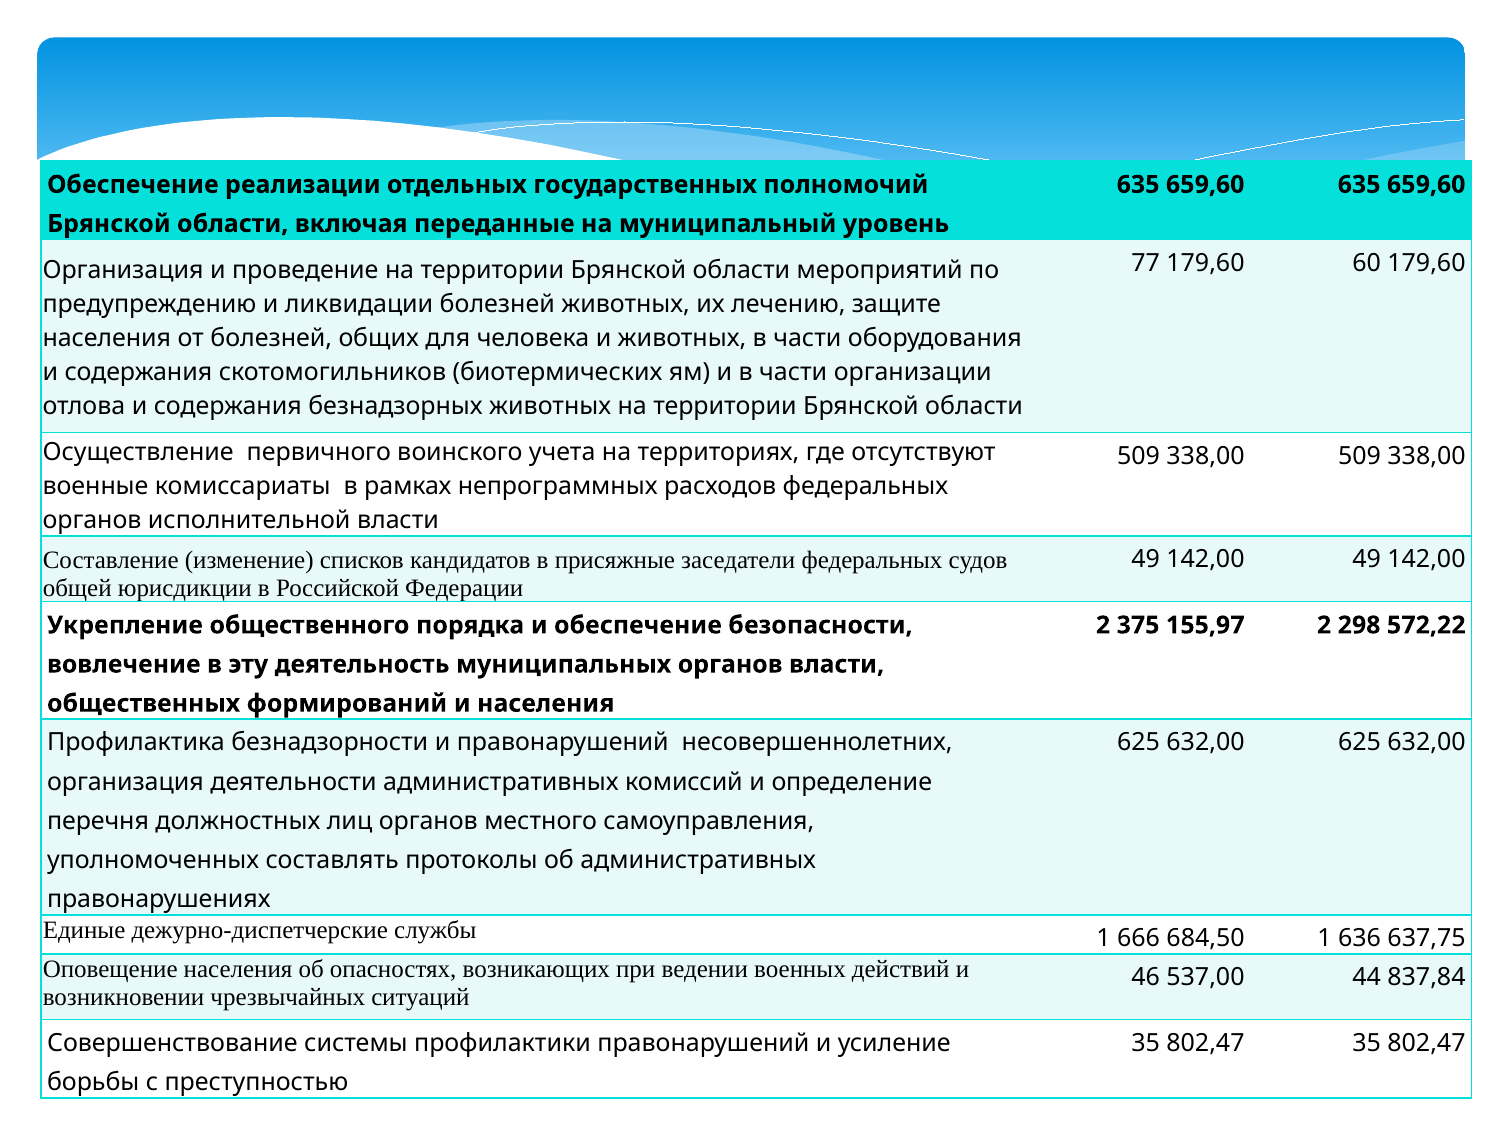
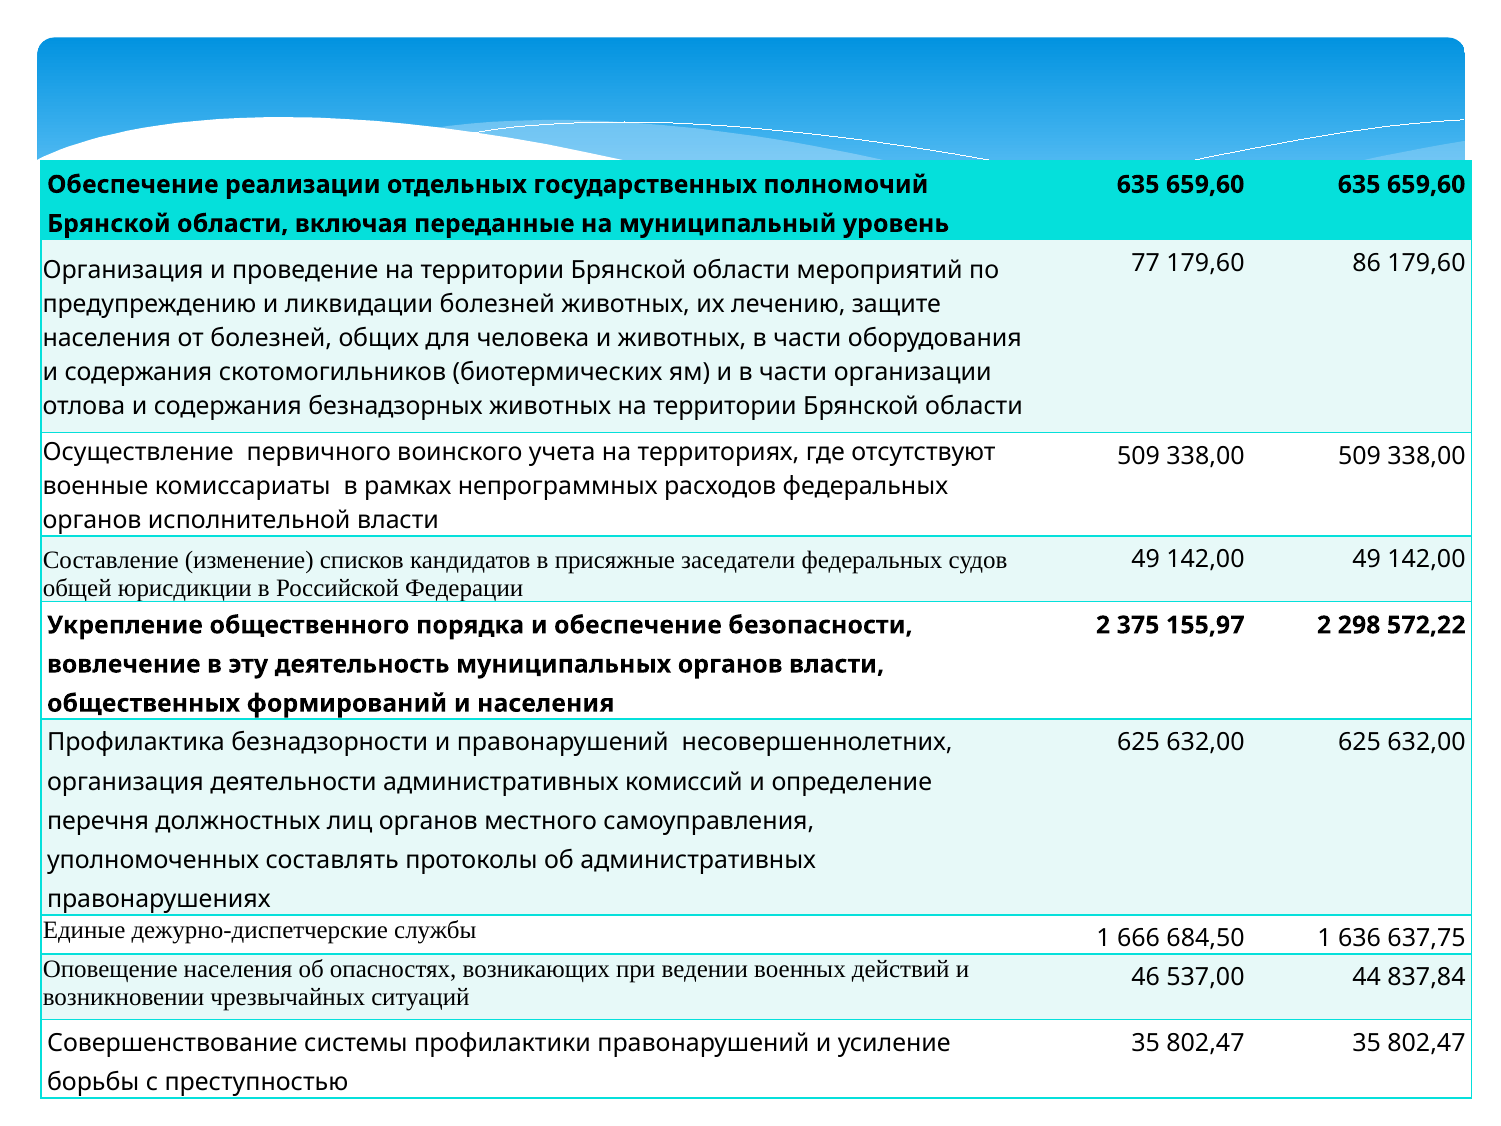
60: 60 -> 86
